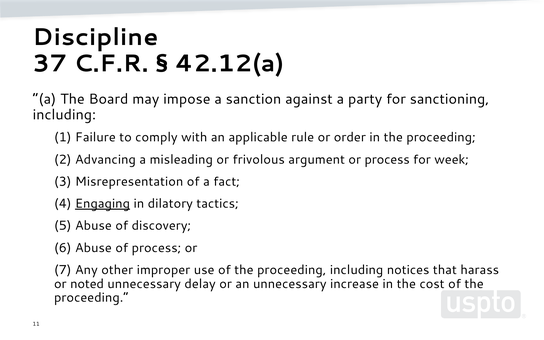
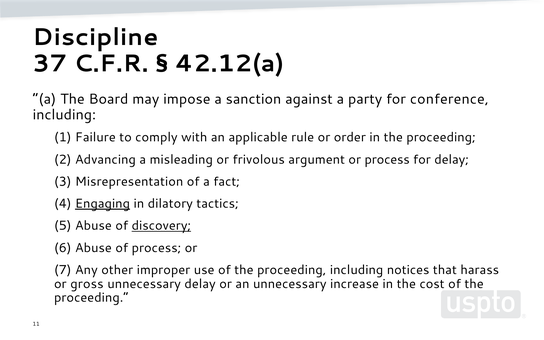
sanctioning: sanctioning -> conference
for week: week -> delay
discovery underline: none -> present
noted: noted -> gross
